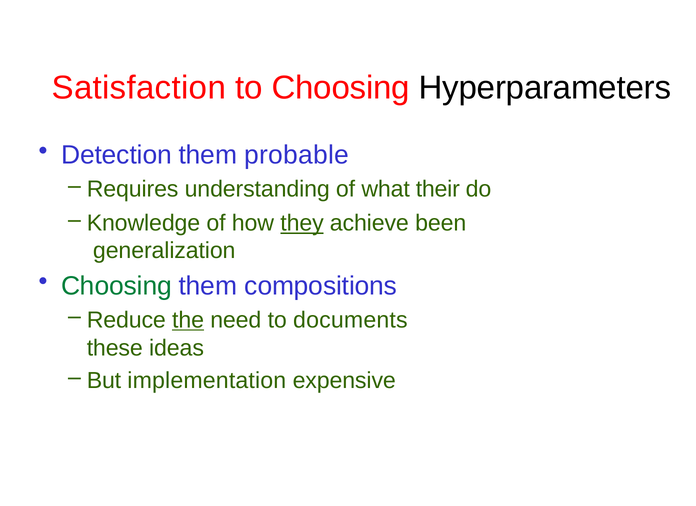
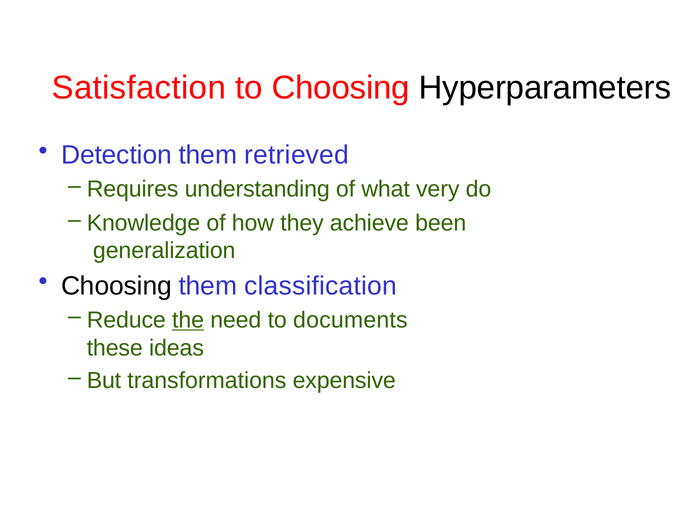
probable: probable -> retrieved
their: their -> very
they underline: present -> none
Choosing at (116, 286) colour: green -> black
compositions: compositions -> classification
implementation: implementation -> transformations
